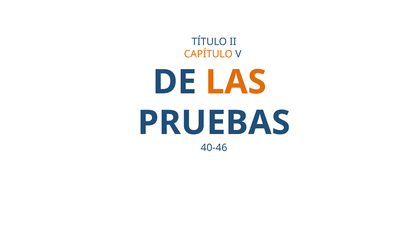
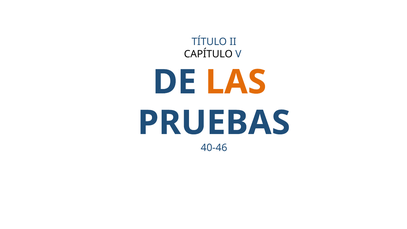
CAPÍTULO colour: orange -> black
